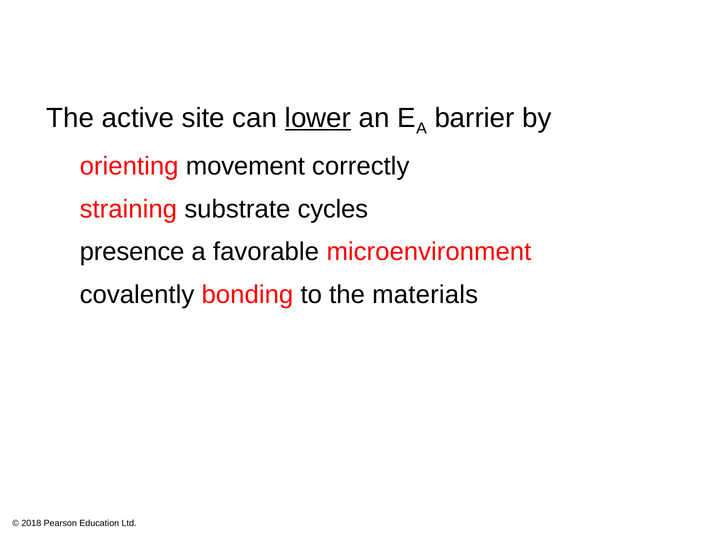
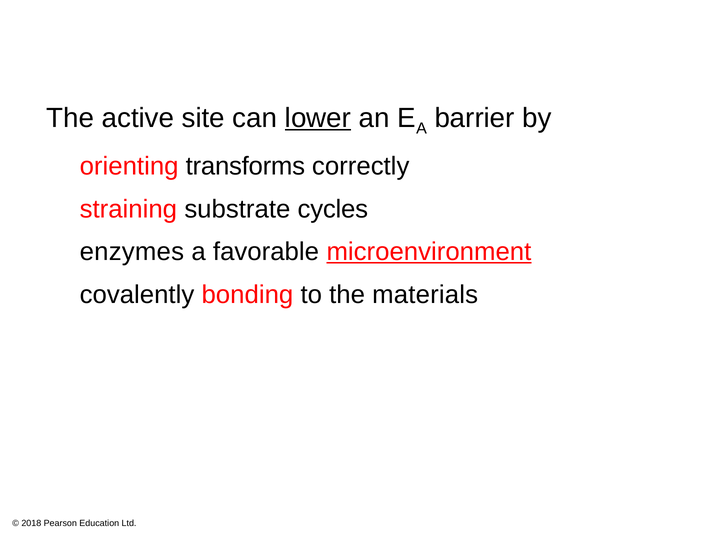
movement: movement -> transforms
presence: presence -> enzymes
microenvironment underline: none -> present
